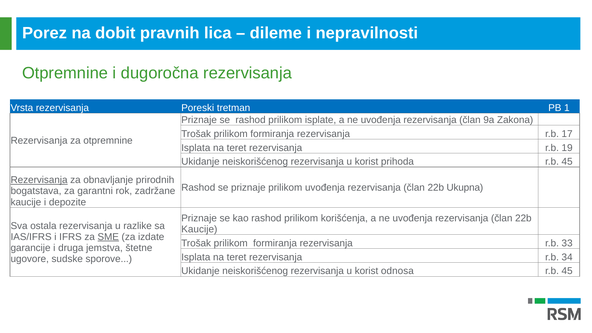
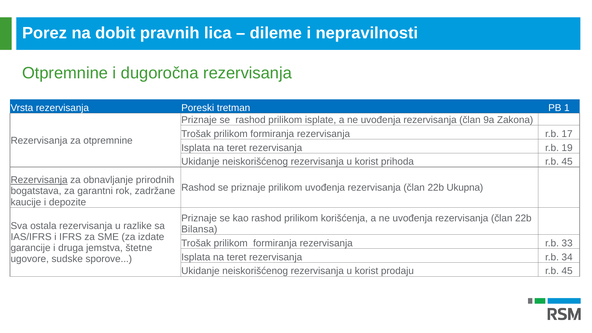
Kaucije at (199, 229): Kaucije -> Bilansa
SME underline: present -> none
odnosa: odnosa -> prodaju
